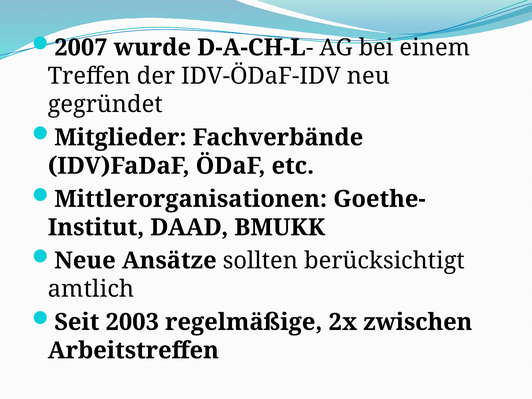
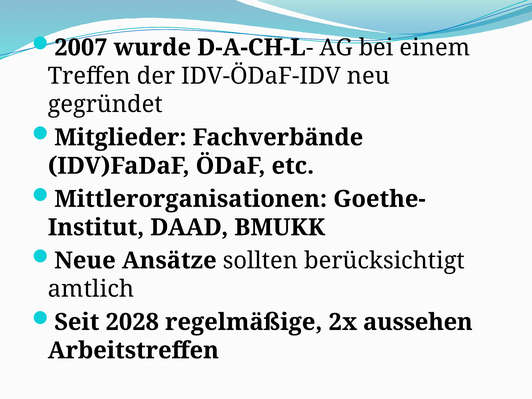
2003: 2003 -> 2028
zwischen: zwischen -> aussehen
